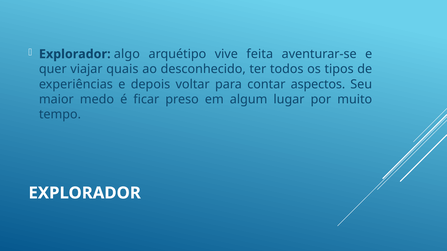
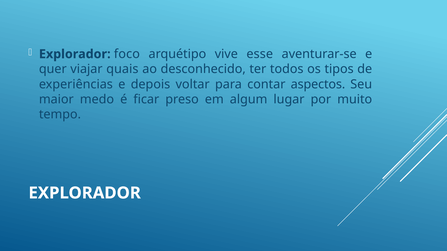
algo: algo -> foco
feita: feita -> esse
